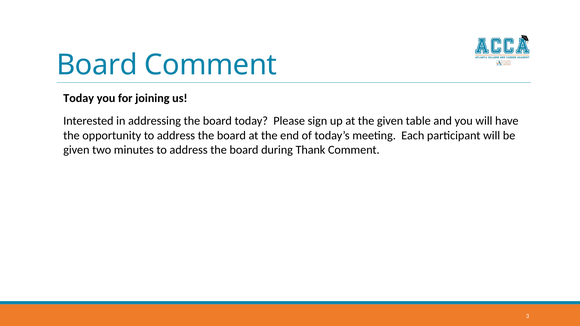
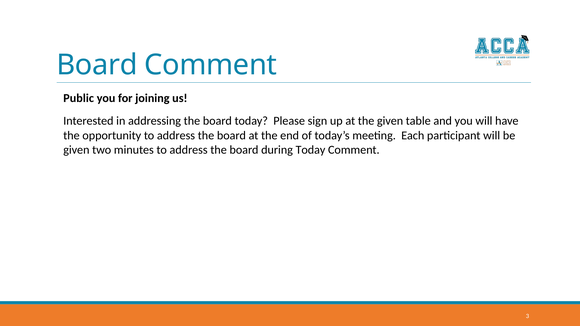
Today at (79, 98): Today -> Public
during Thank: Thank -> Today
